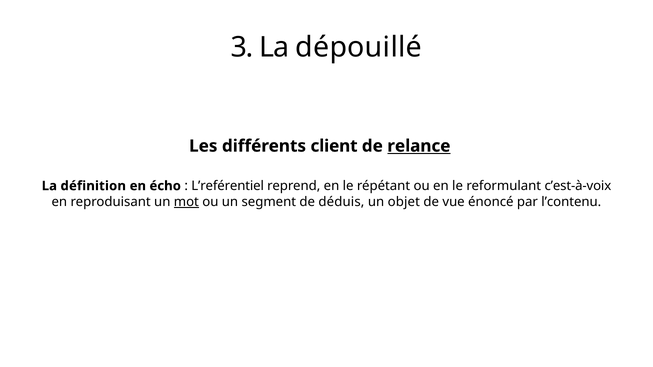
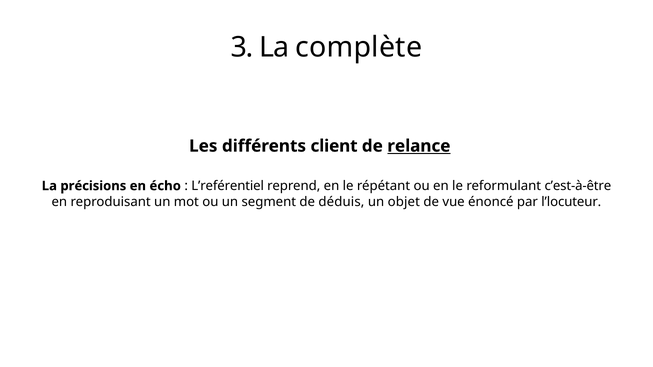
dépouillé: dépouillé -> complète
définition: définition -> précisions
c’est-à-voix: c’est-à-voix -> c’est-à-être
mot underline: present -> none
l’contenu: l’contenu -> l’locuteur
